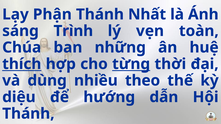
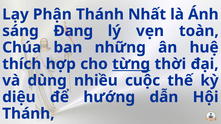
Trình: Trình -> Đang
thích underline: present -> none
theo: theo -> cuộc
